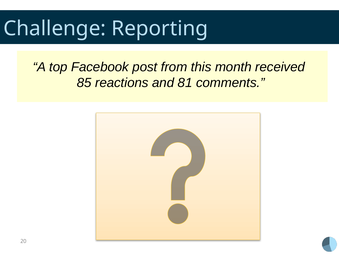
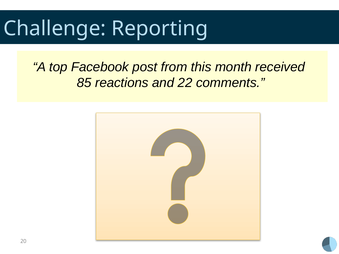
81: 81 -> 22
